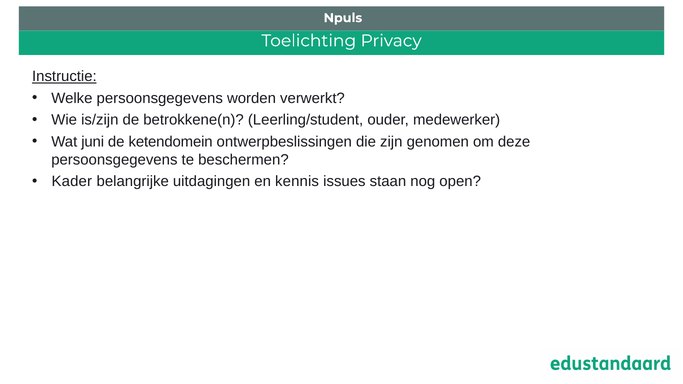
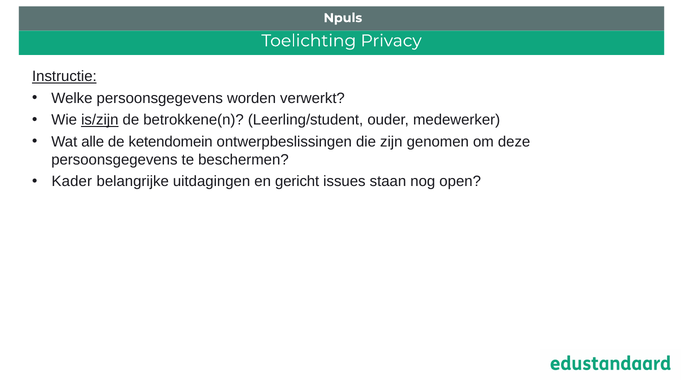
is/zijn underline: none -> present
juni: juni -> alle
kennis: kennis -> gericht
